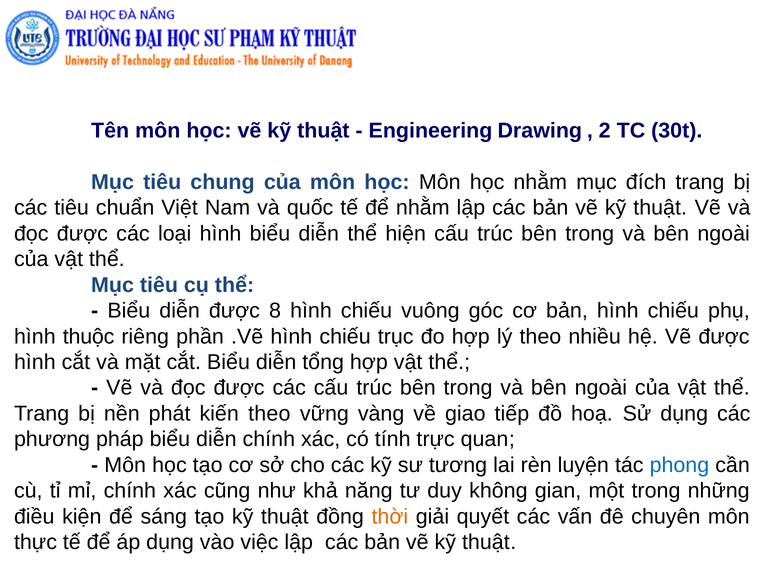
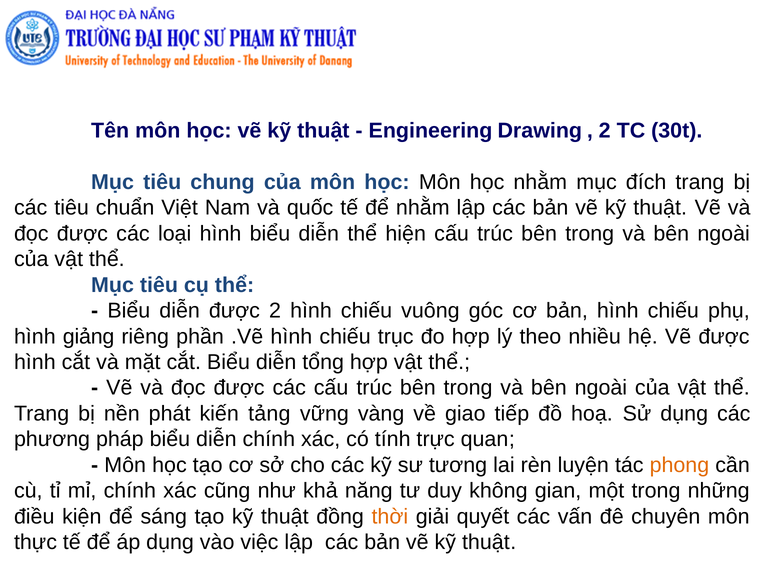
được 8: 8 -> 2
thuộc: thuộc -> giảng
kiến theo: theo -> tảng
phong colour: blue -> orange
